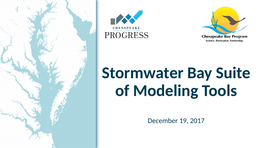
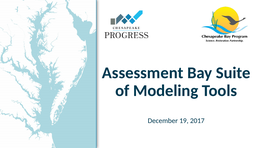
Stormwater: Stormwater -> Assessment
